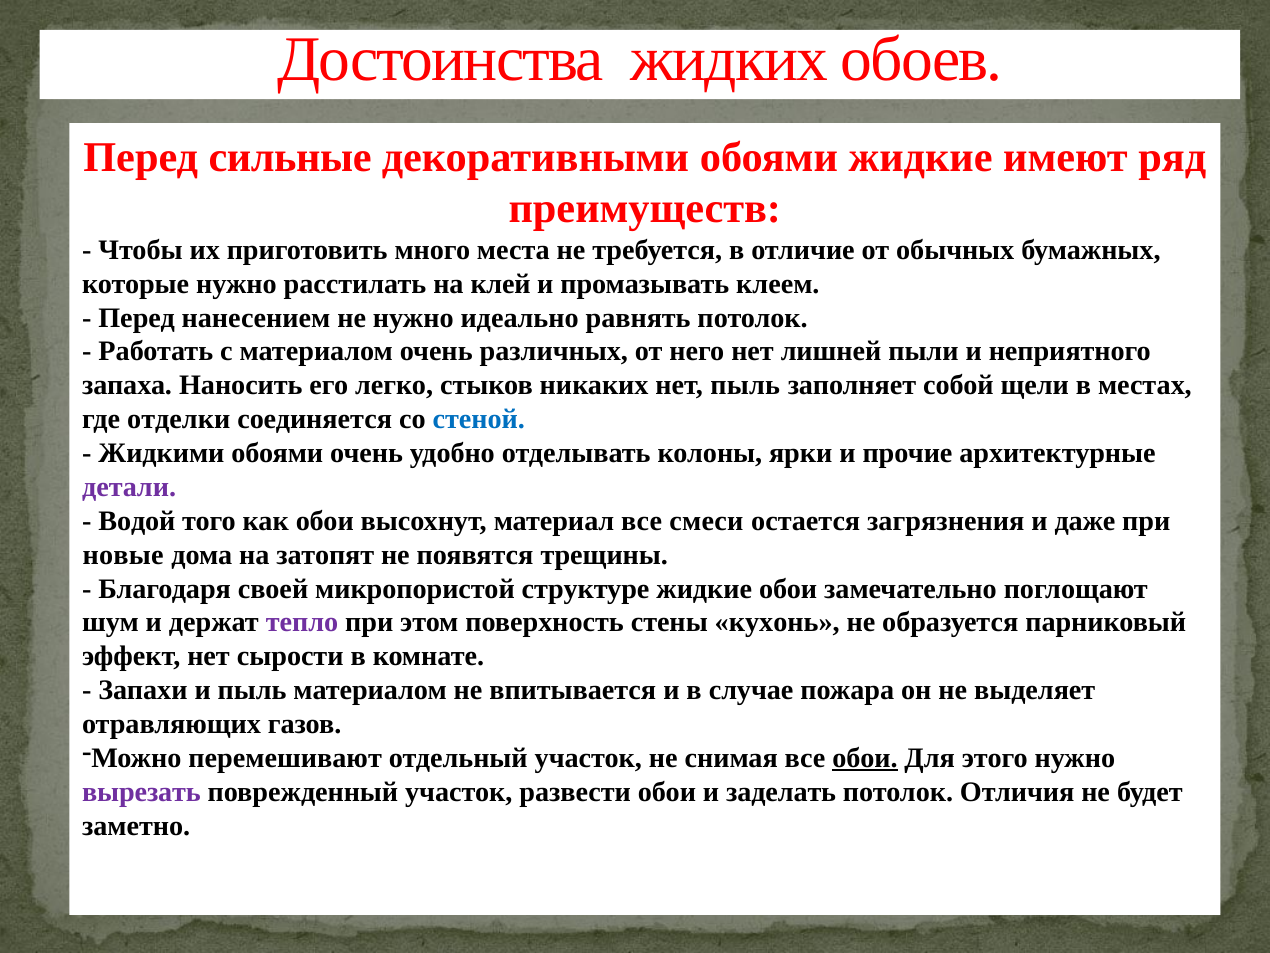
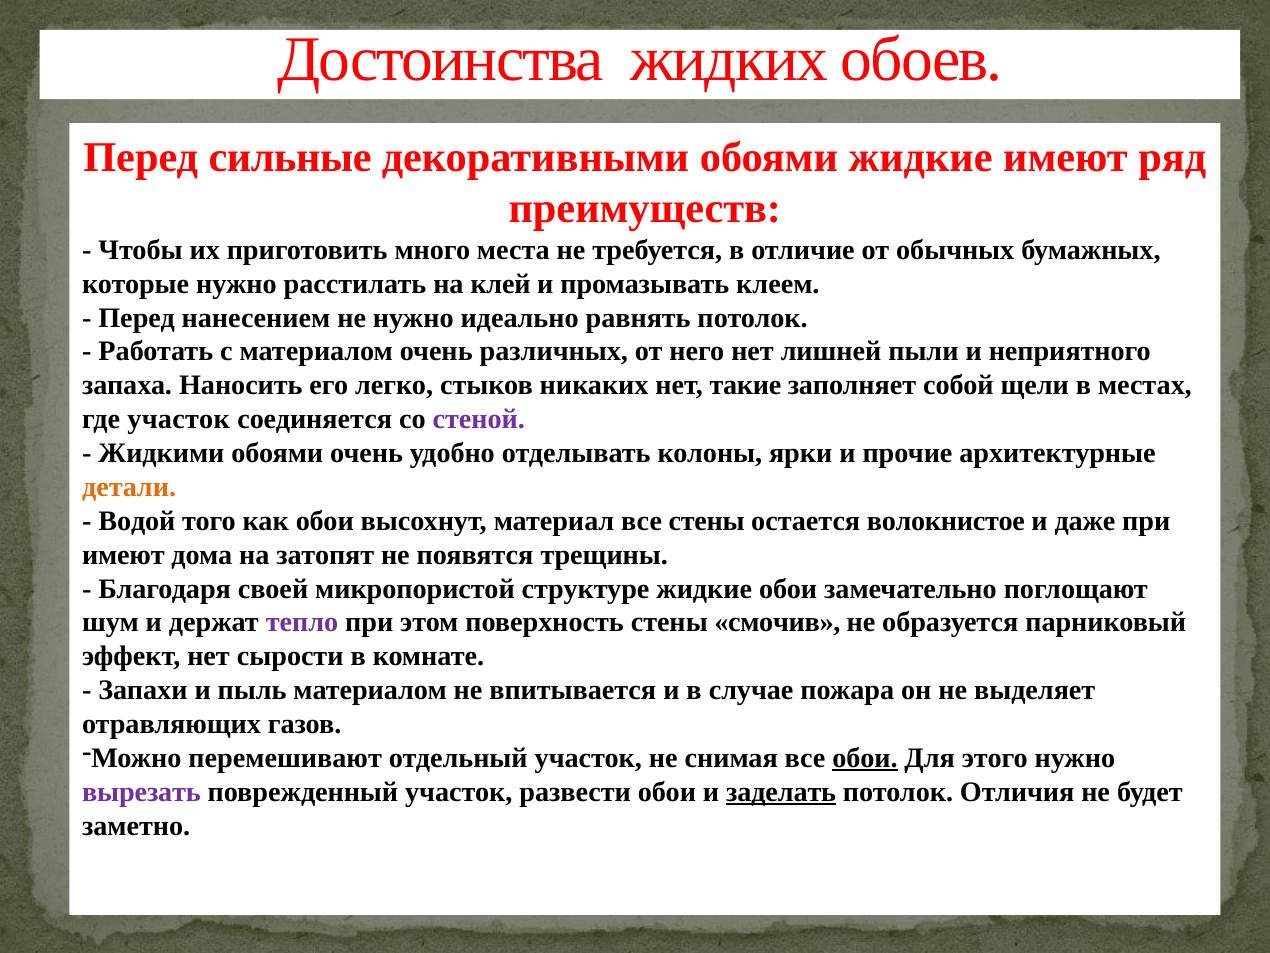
нет пыль: пыль -> такие
где отделки: отделки -> участок
стеной colour: blue -> purple
детали colour: purple -> orange
все смеси: смеси -> стены
загрязнения: загрязнения -> волокнистое
новые at (123, 555): новые -> имеют
кухонь: кухонь -> смочив
заделать underline: none -> present
